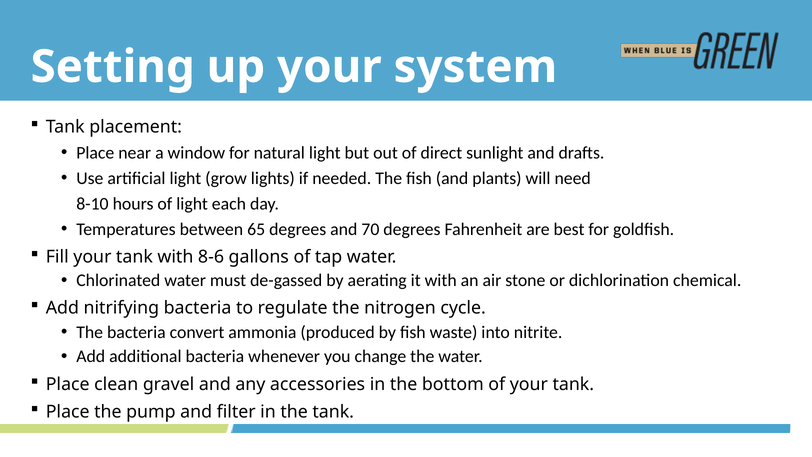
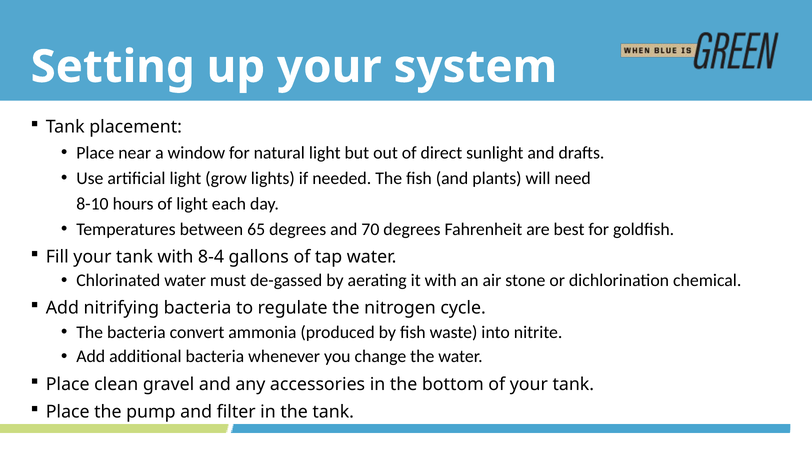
8-6: 8-6 -> 8-4
